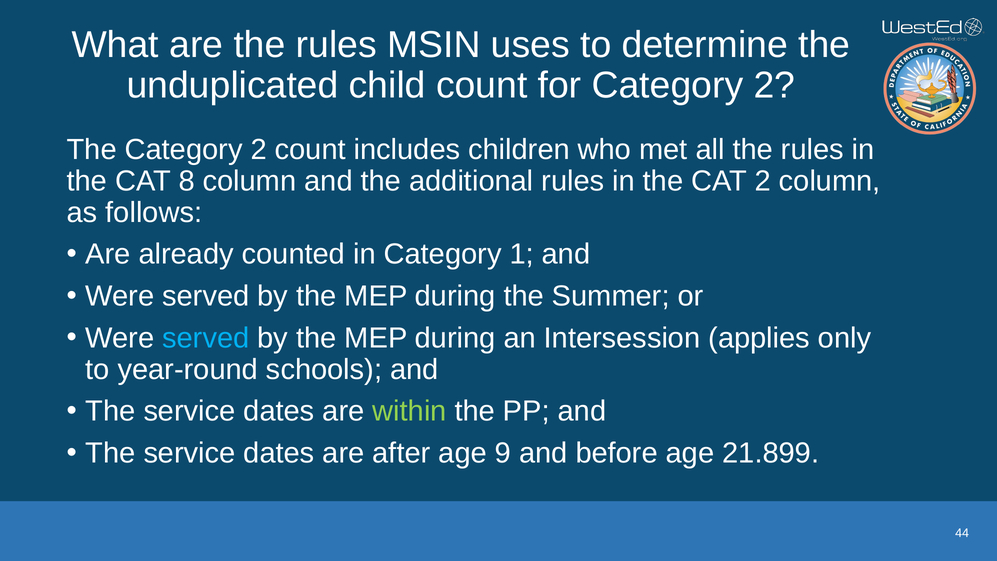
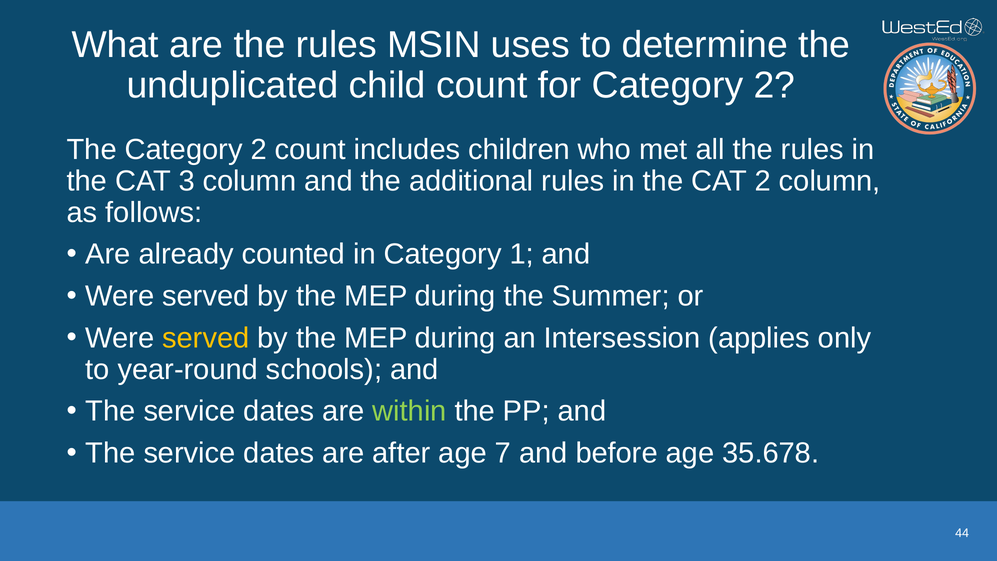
8: 8 -> 3
served at (206, 338) colour: light blue -> yellow
9: 9 -> 7
21.899: 21.899 -> 35.678
